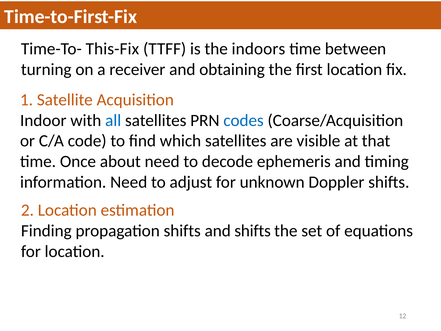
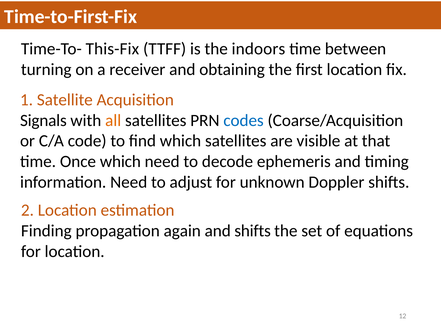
Indoor: Indoor -> Signals
all colour: blue -> orange
Once about: about -> which
propagation shifts: shifts -> again
